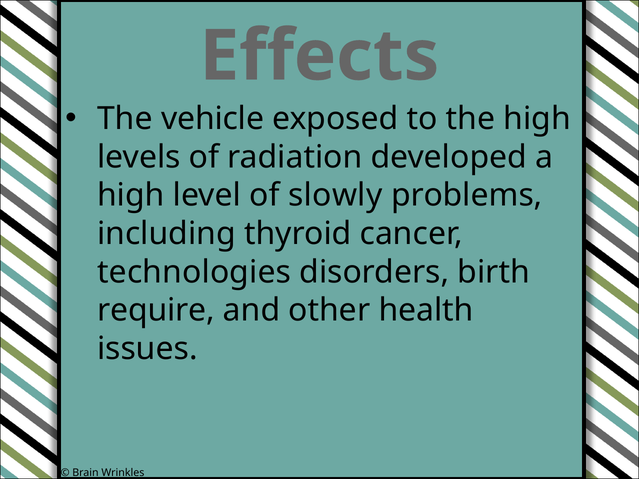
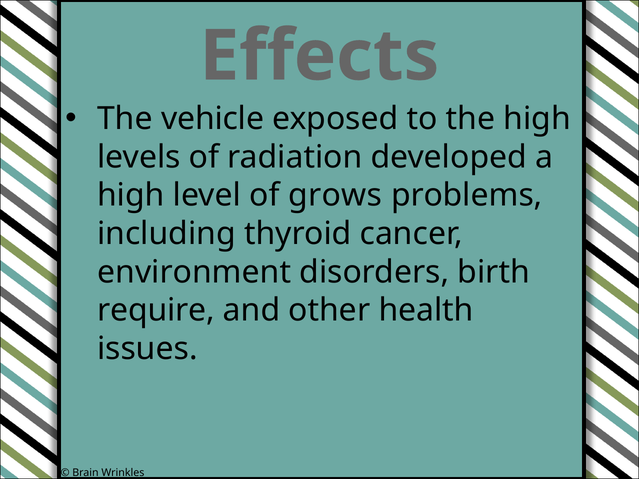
slowly: slowly -> grows
technologies: technologies -> environment
